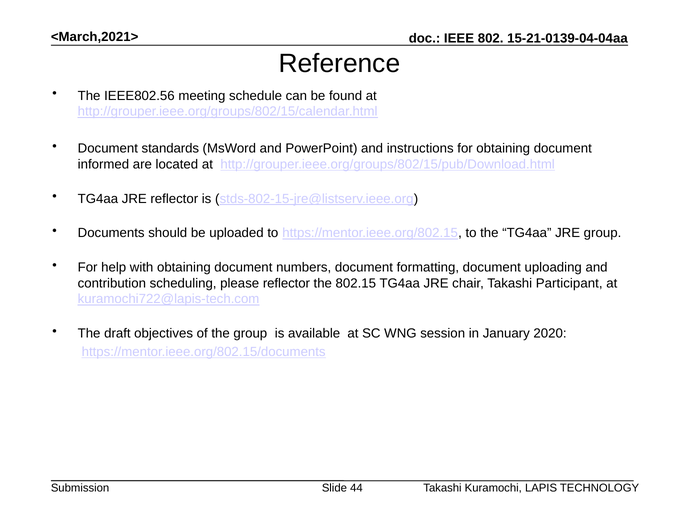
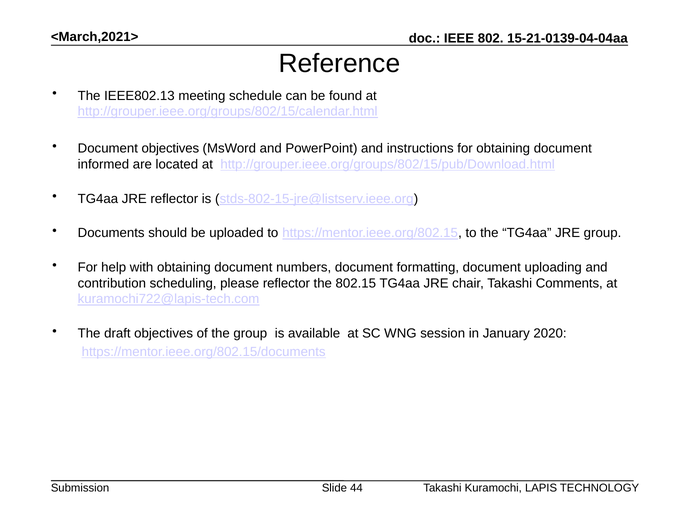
IEEE802.56: IEEE802.56 -> IEEE802.13
Document standards: standards -> objectives
Participant: Participant -> Comments
